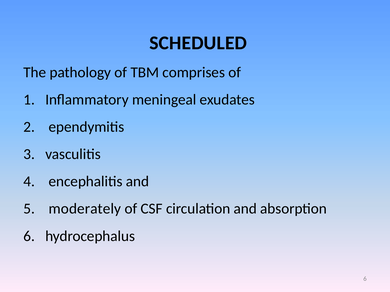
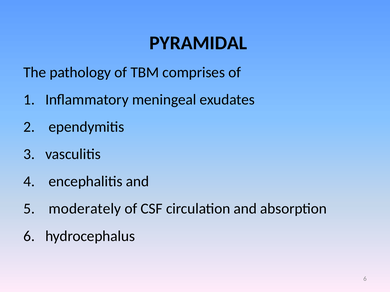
SCHEDULED: SCHEDULED -> PYRAMIDAL
